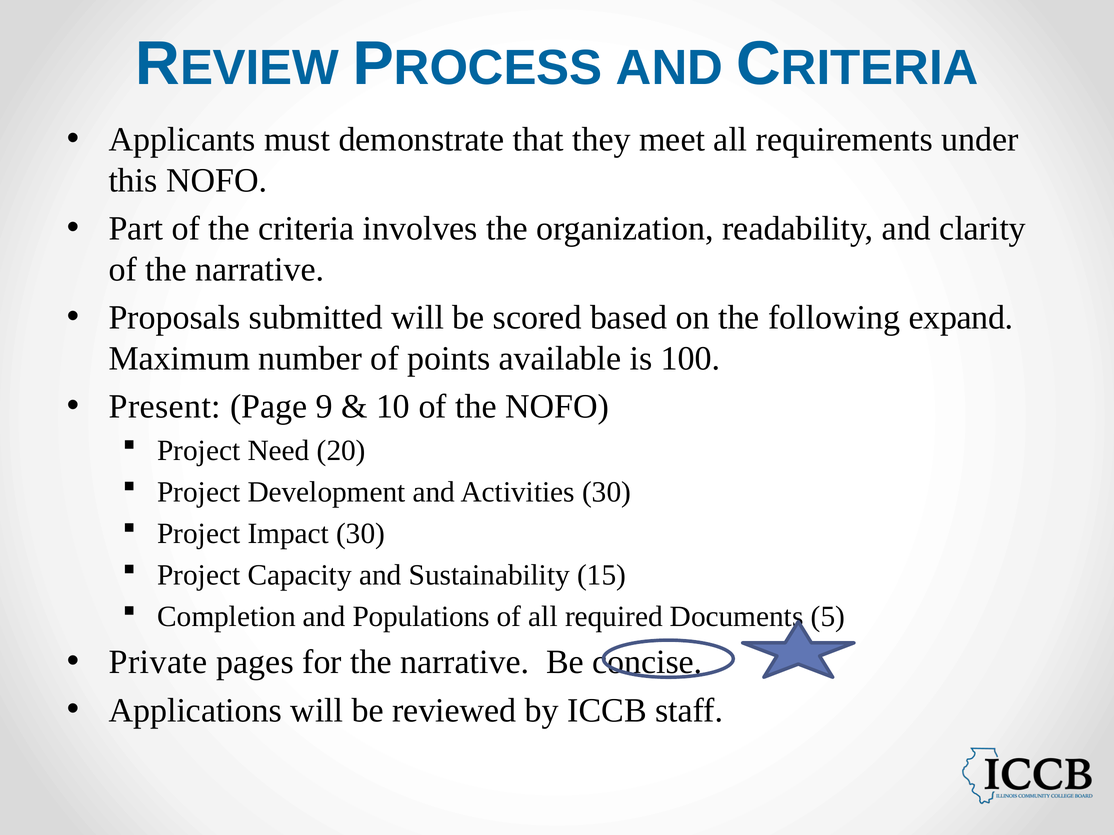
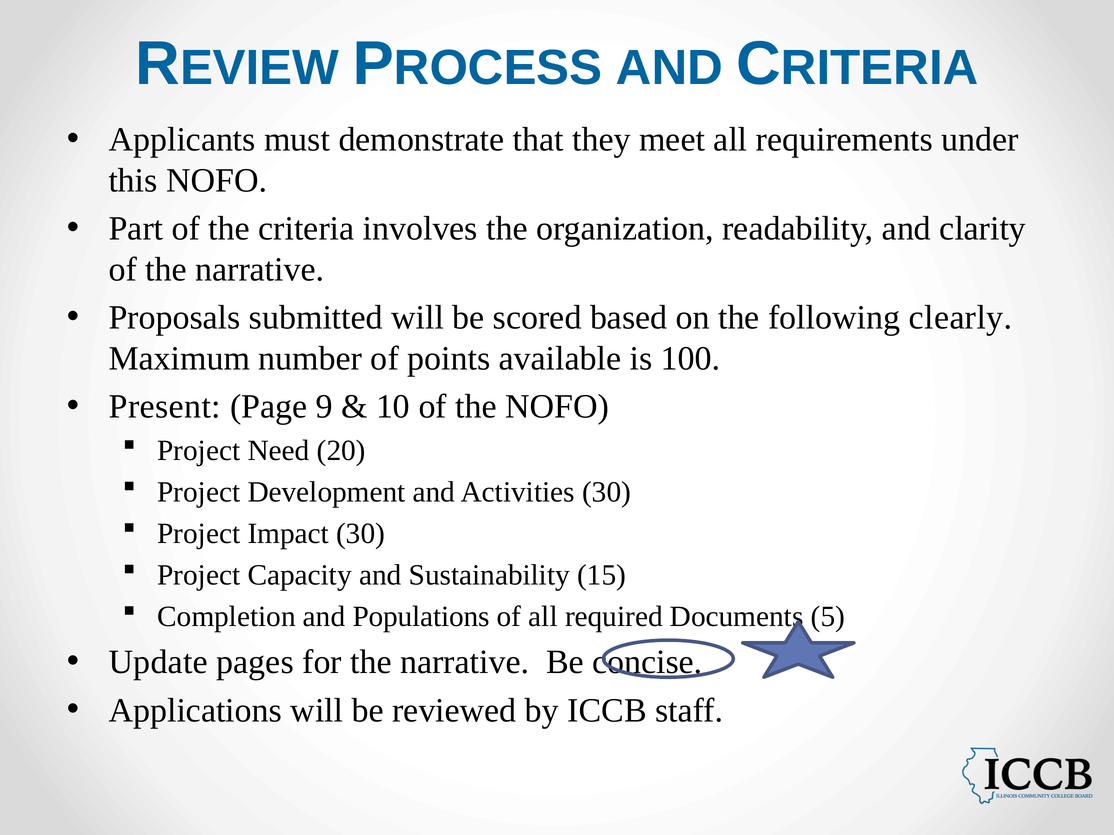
expand: expand -> clearly
Private: Private -> Update
